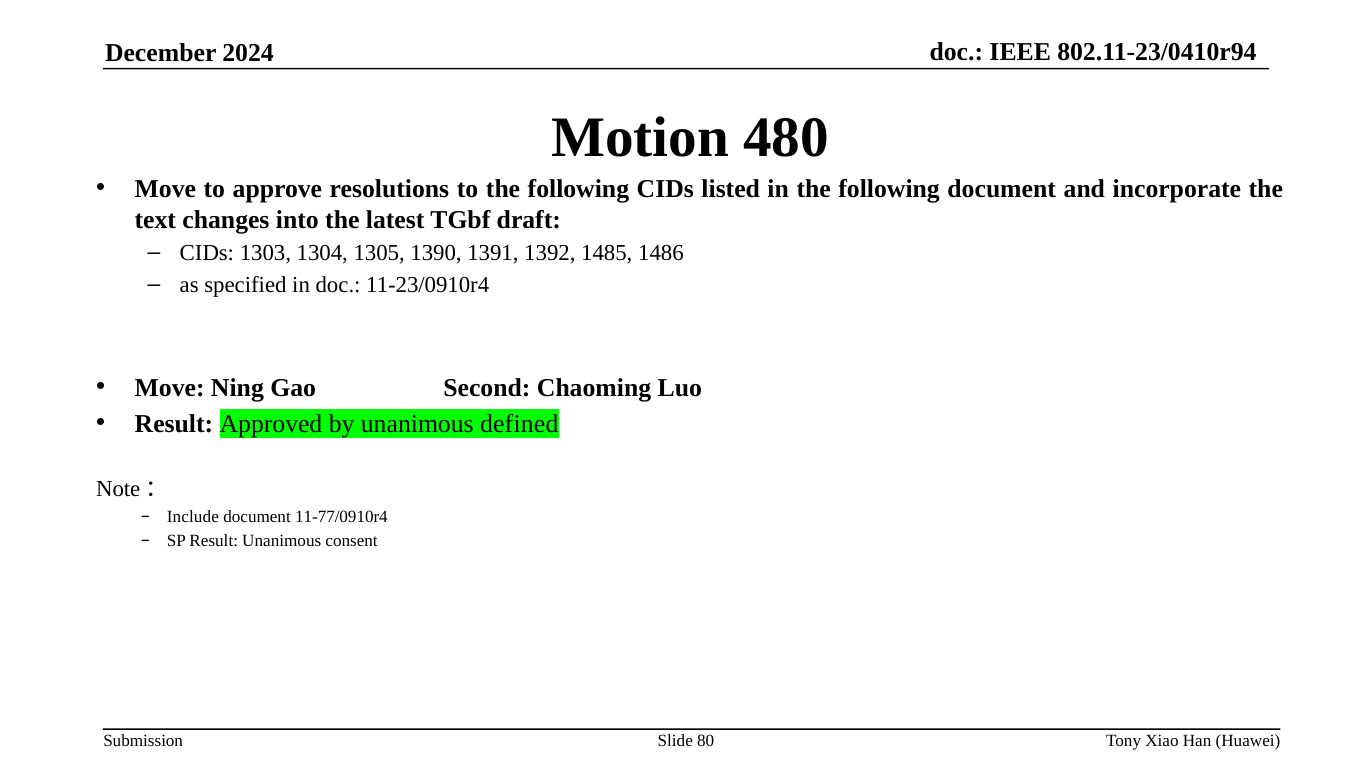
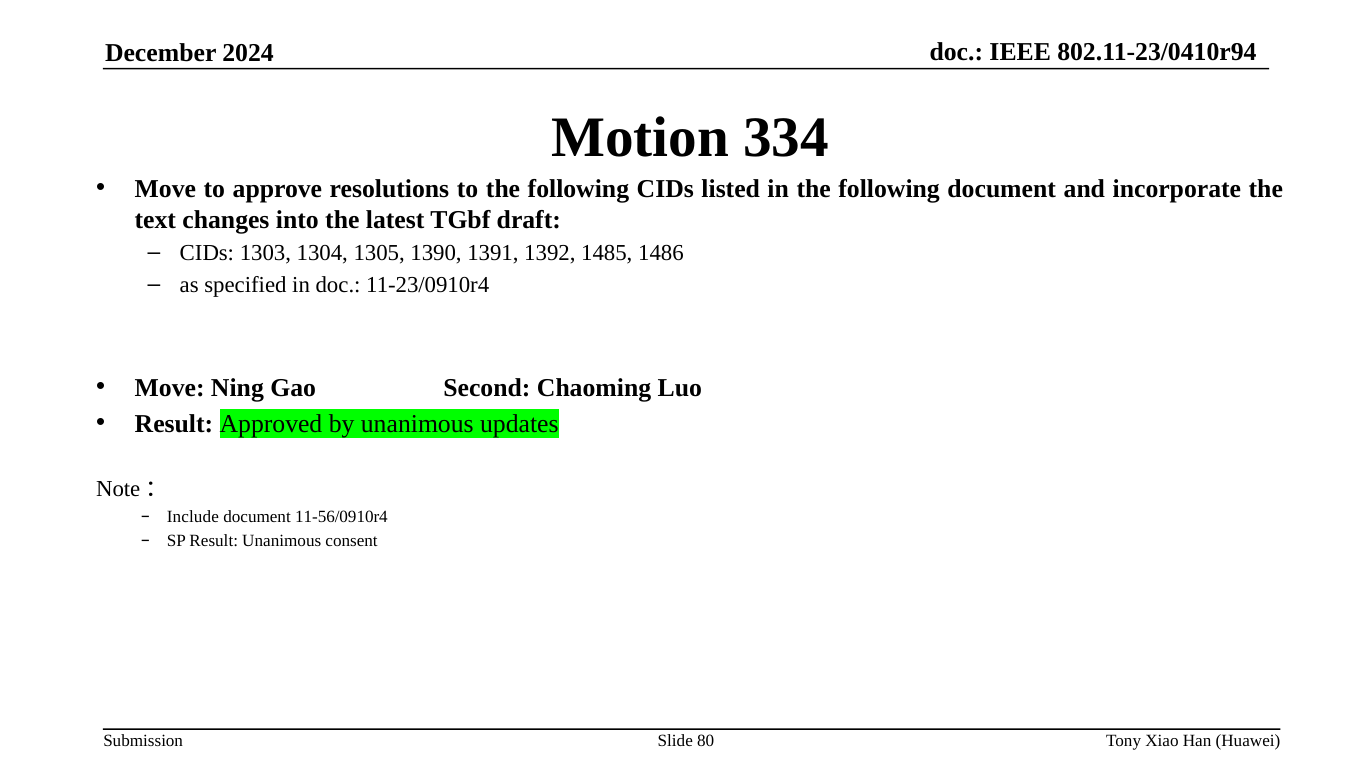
480: 480 -> 334
defined: defined -> updates
11-77/0910r4: 11-77/0910r4 -> 11-56/0910r4
